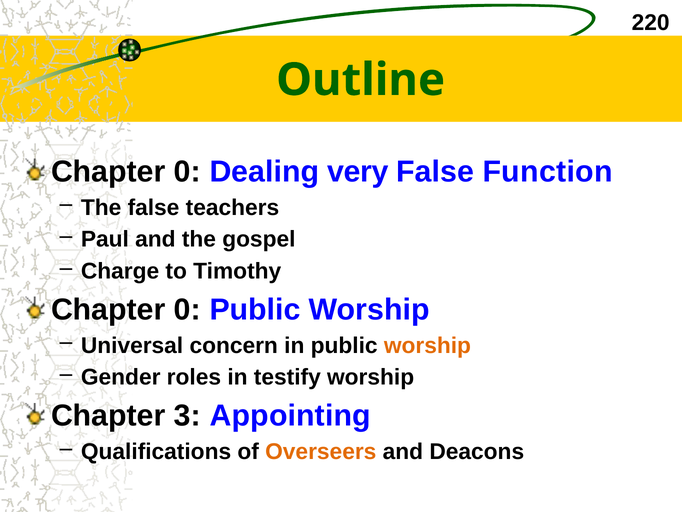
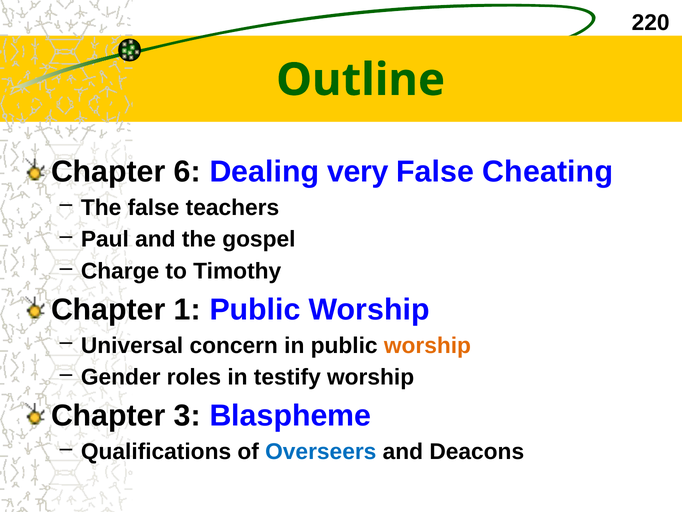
0 at (187, 171): 0 -> 6
Function: Function -> Cheating
0 at (187, 309): 0 -> 1
Appointing: Appointing -> Blaspheme
Overseers colour: orange -> blue
